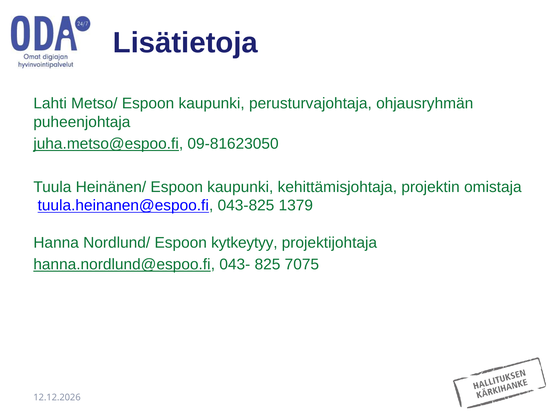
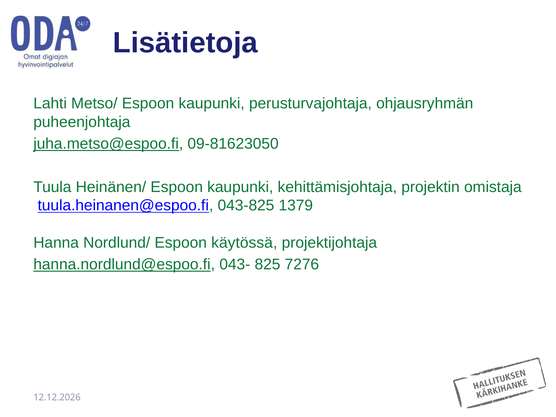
kytkeytyy: kytkeytyy -> käytössä
7075: 7075 -> 7276
